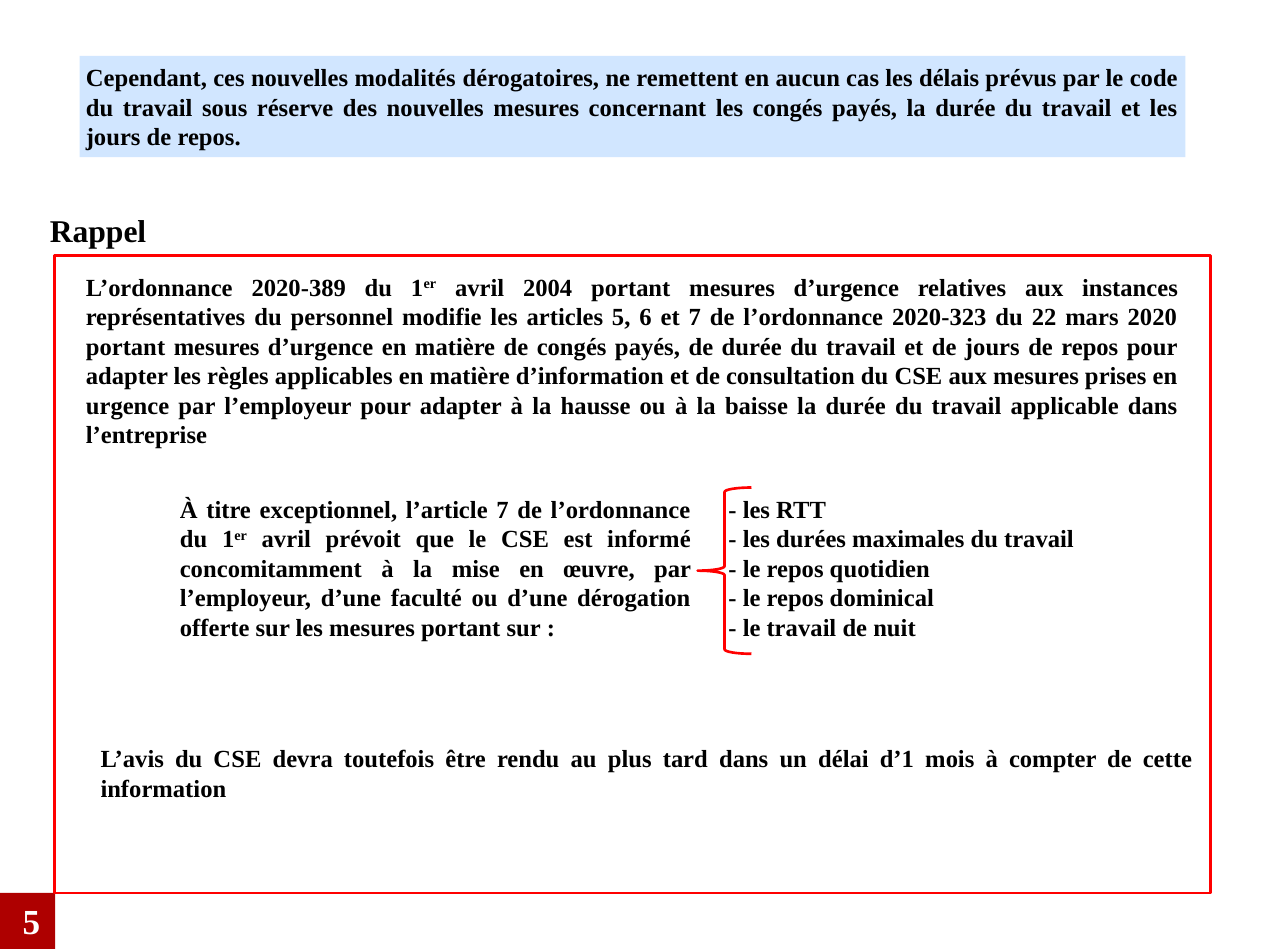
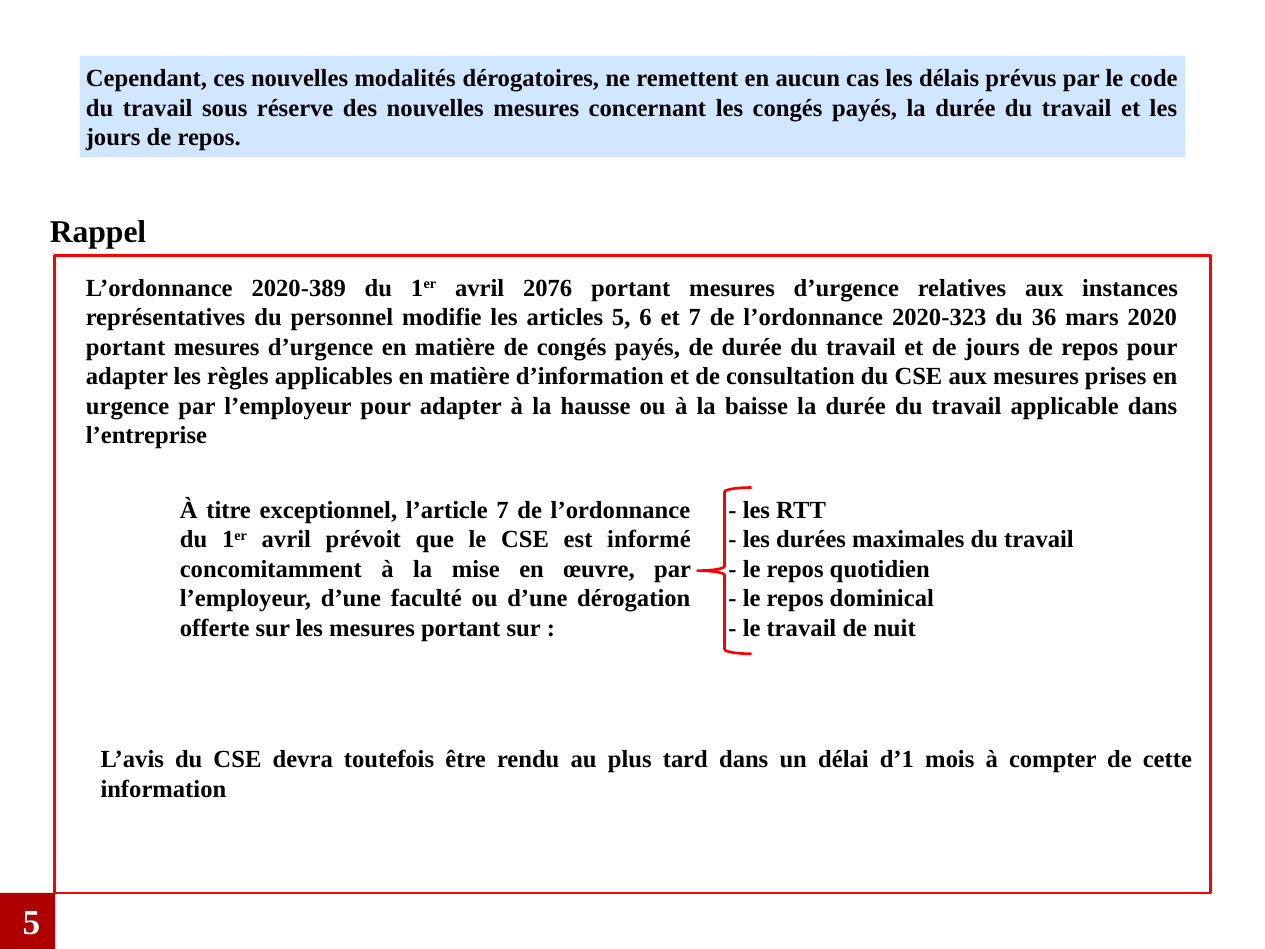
2004: 2004 -> 2076
22: 22 -> 36
